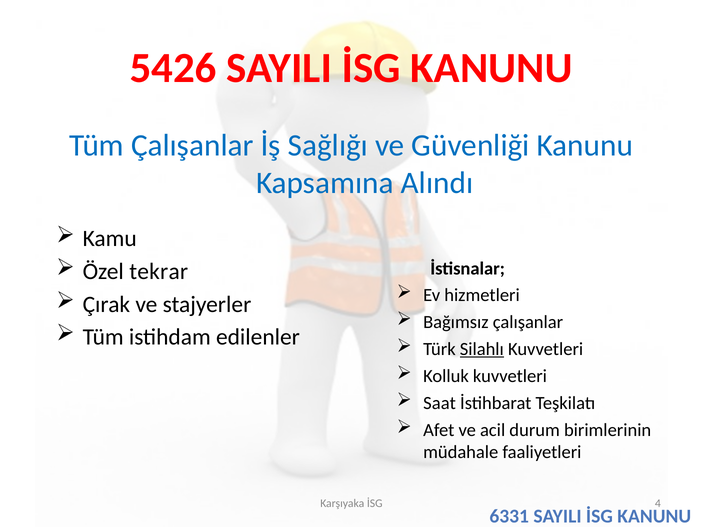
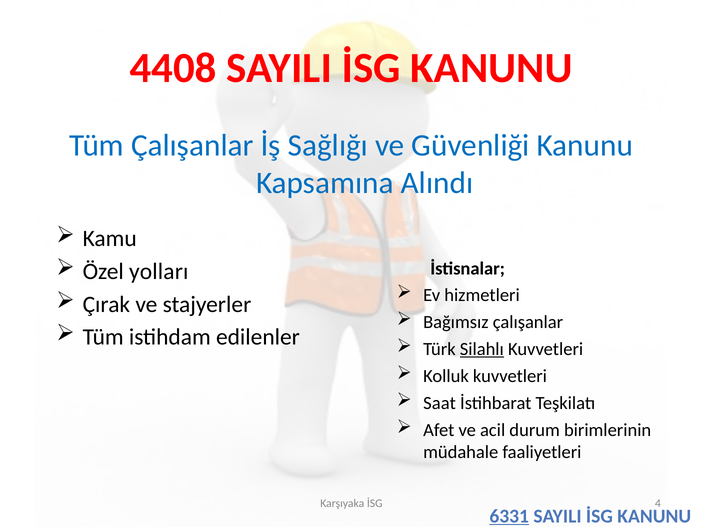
5426: 5426 -> 4408
tekrar: tekrar -> yolları
6331 underline: none -> present
